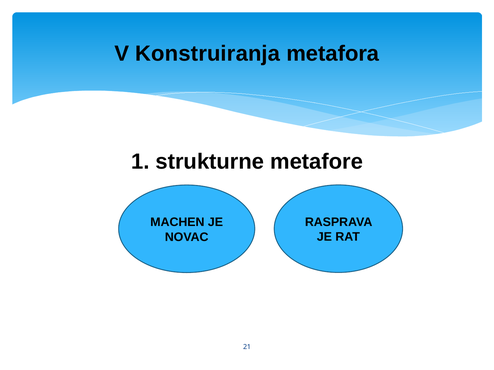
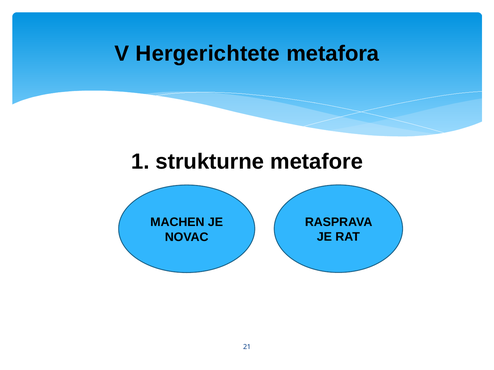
Konstruiranja: Konstruiranja -> Hergerichtete
